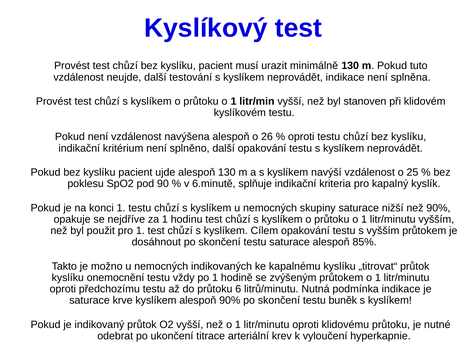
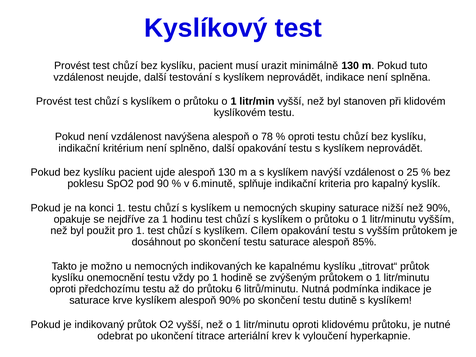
26: 26 -> 78
buněk: buněk -> dutině
